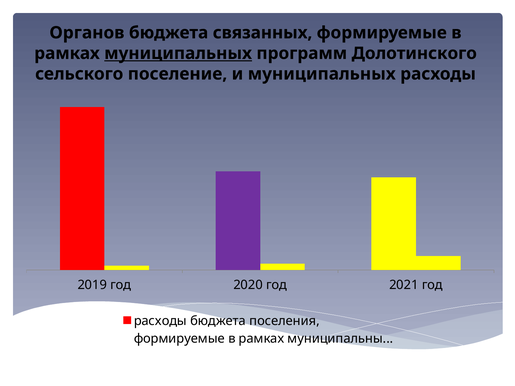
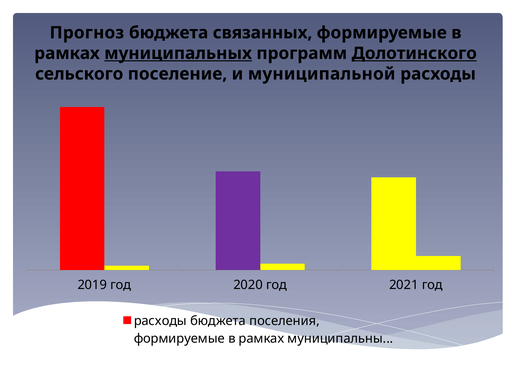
Органов: Органов -> Прогноз
Долотинского underline: none -> present
и муниципальных: муниципальных -> муниципальной
